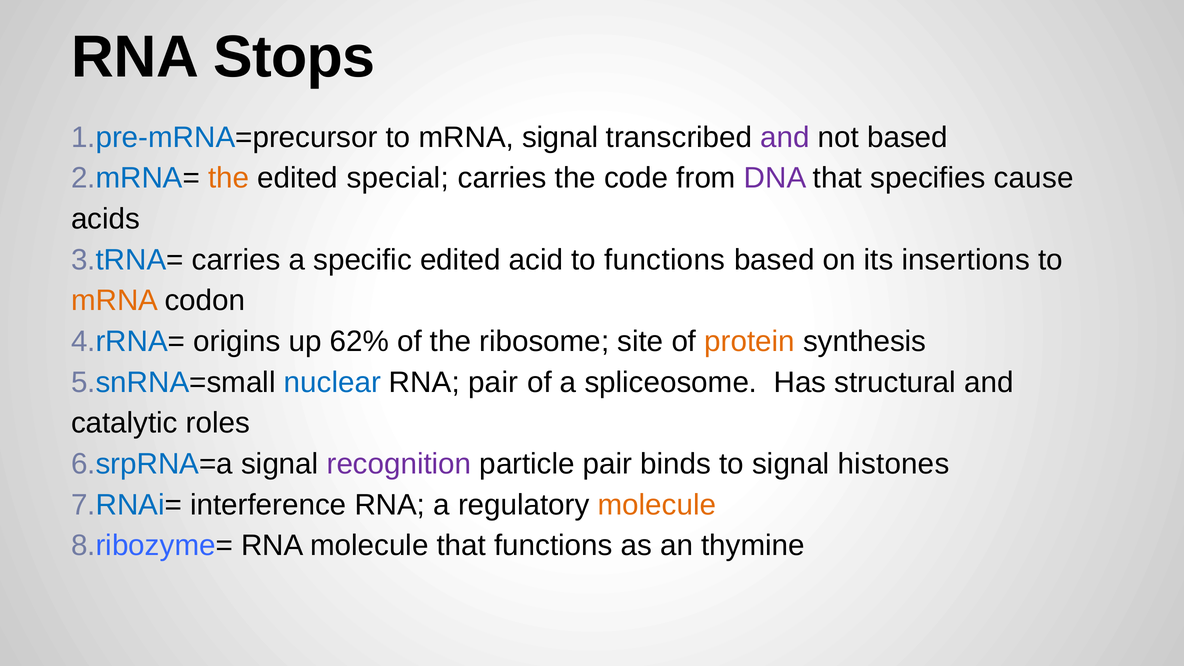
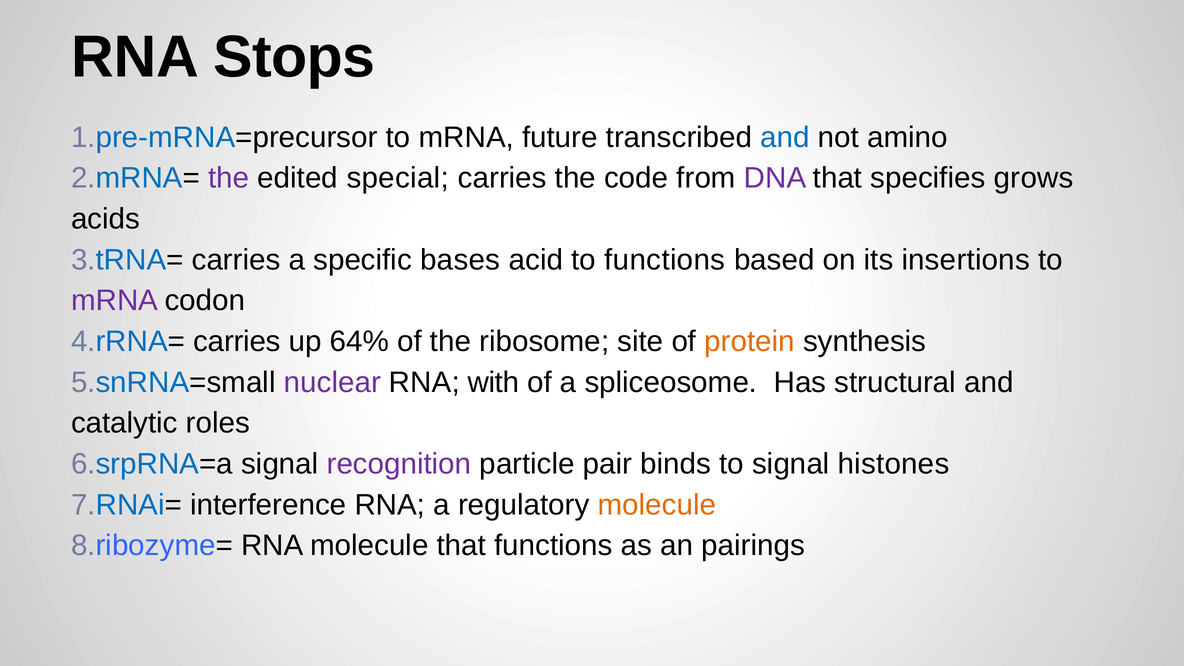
mRNA signal: signal -> future
and at (785, 137) colour: purple -> blue
not based: based -> amino
the at (229, 178) colour: orange -> purple
cause: cause -> grows
specific edited: edited -> bases
mRNA at (115, 301) colour: orange -> purple
4.rRNA= origins: origins -> carries
62%: 62% -> 64%
nuclear colour: blue -> purple
RNA pair: pair -> with
thymine: thymine -> pairings
